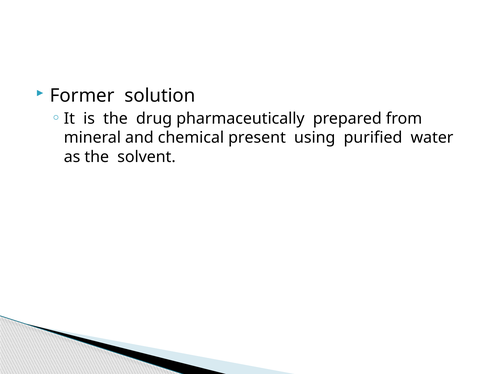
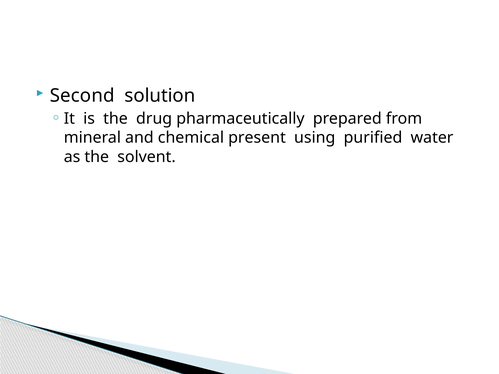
Former: Former -> Second
